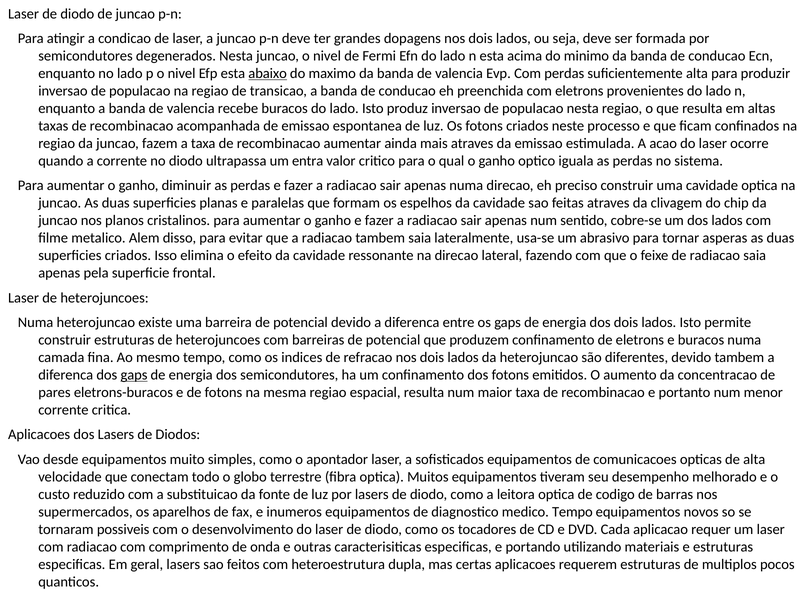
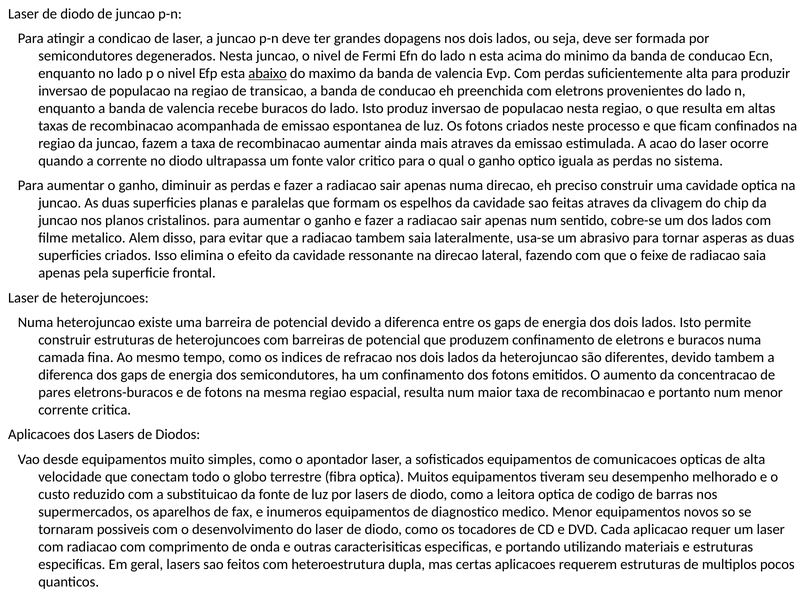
um entra: entra -> fonte
gaps at (134, 375) underline: present -> none
medico Tempo: Tempo -> Menor
